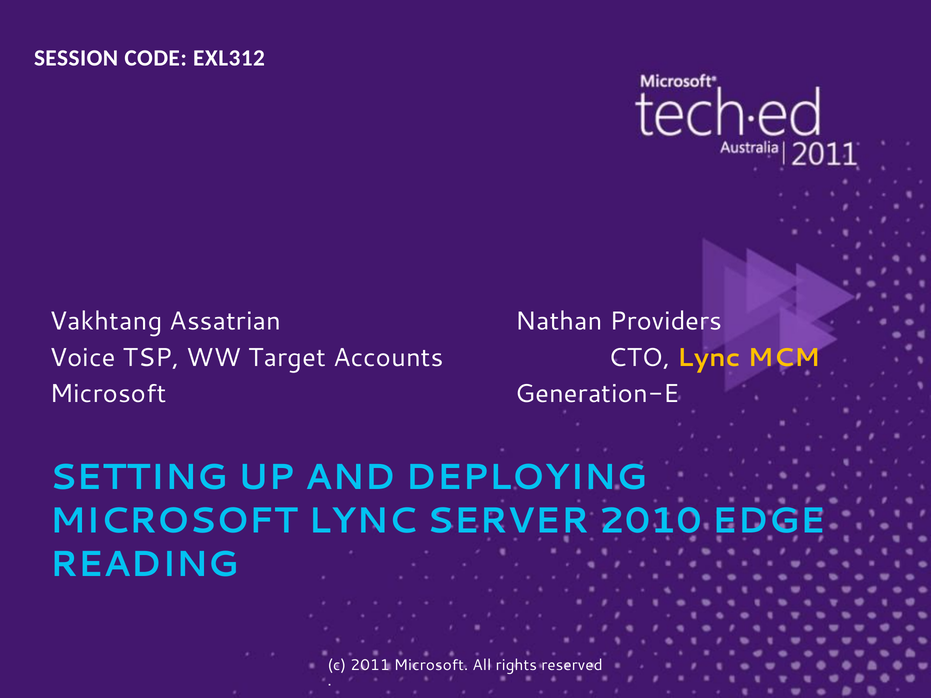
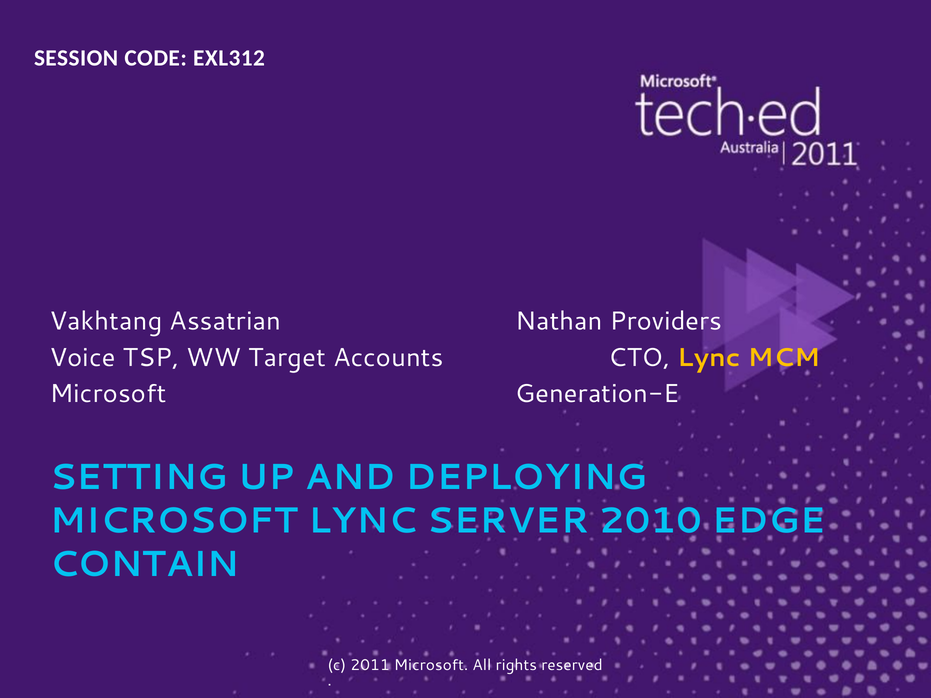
READING: READING -> CONTAIN
